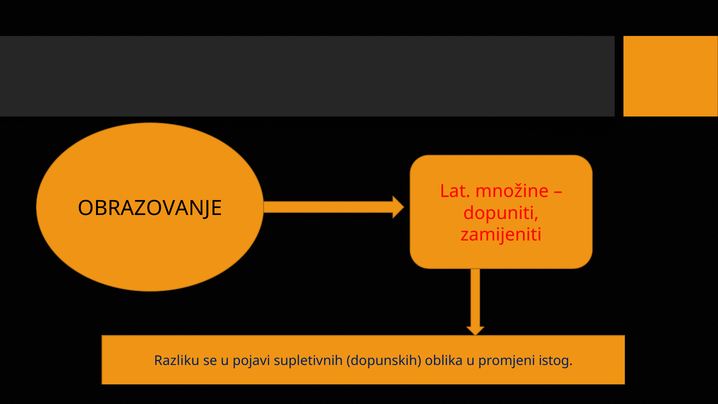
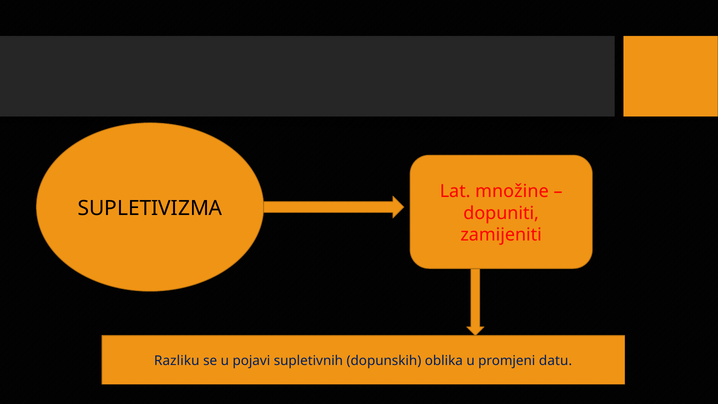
OBRAZOVANJE: OBRAZOVANJE -> SUPLETIVIZMA
istog: istog -> datu
